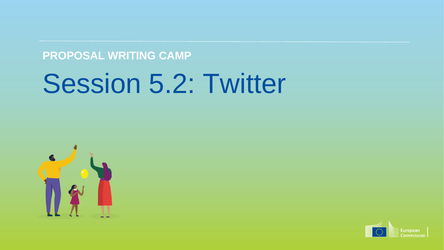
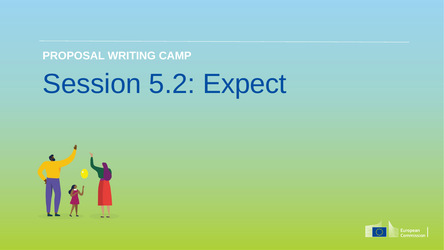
Twitter: Twitter -> Expect
